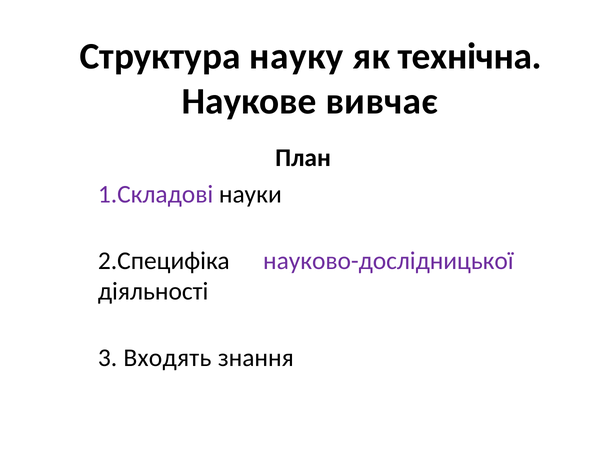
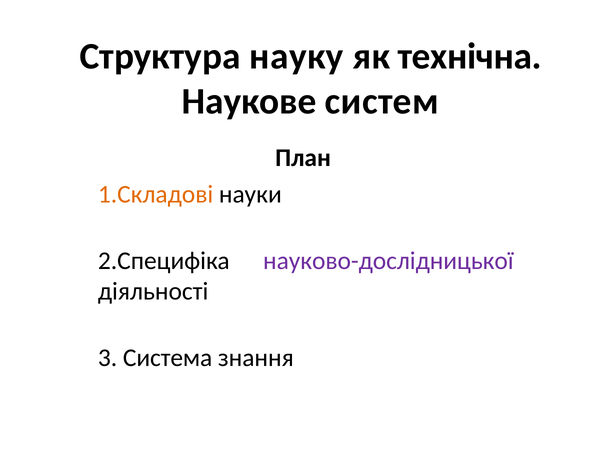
вивчає: вивчає -> систем
1.Складові colour: purple -> orange
Входять: Входять -> Система
